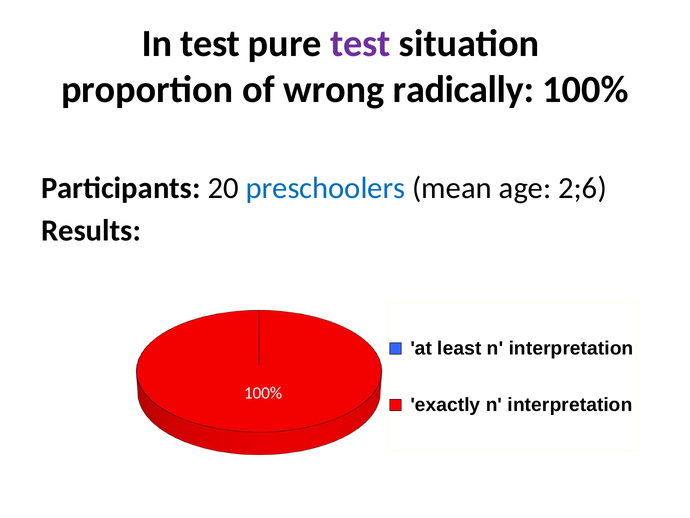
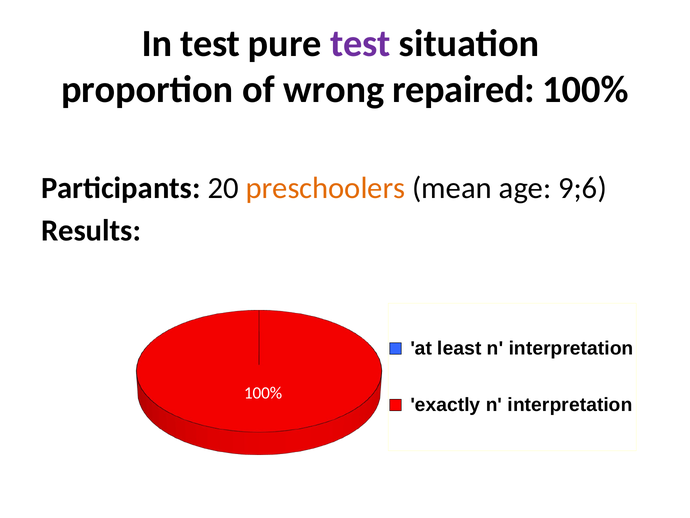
radically: radically -> repaired
preschoolers colour: blue -> orange
2;6: 2;6 -> 9;6
